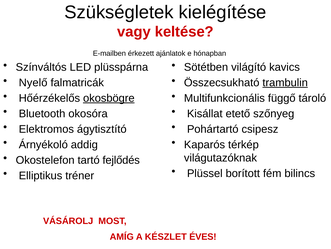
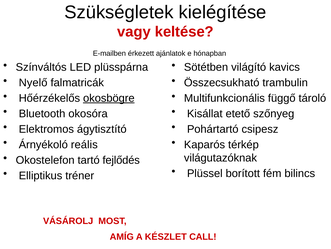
trambulin underline: present -> none
addig: addig -> reális
ÉVES: ÉVES -> CALL
